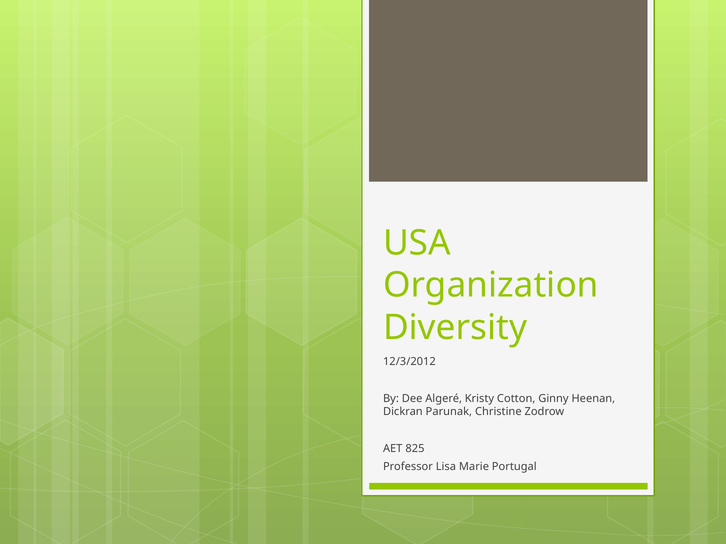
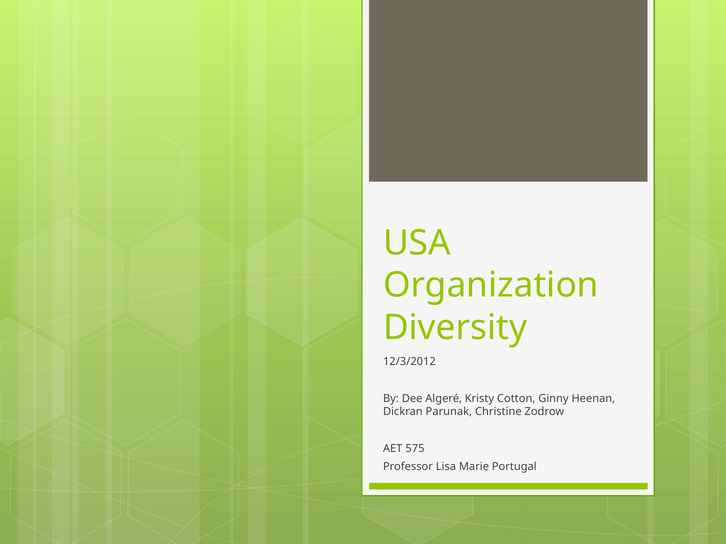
825: 825 -> 575
